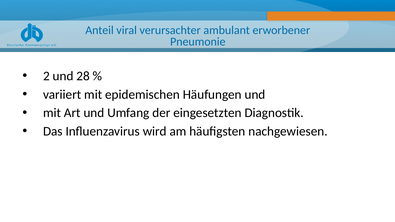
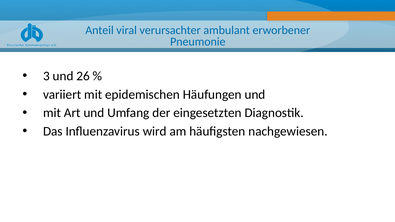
2: 2 -> 3
28: 28 -> 26
